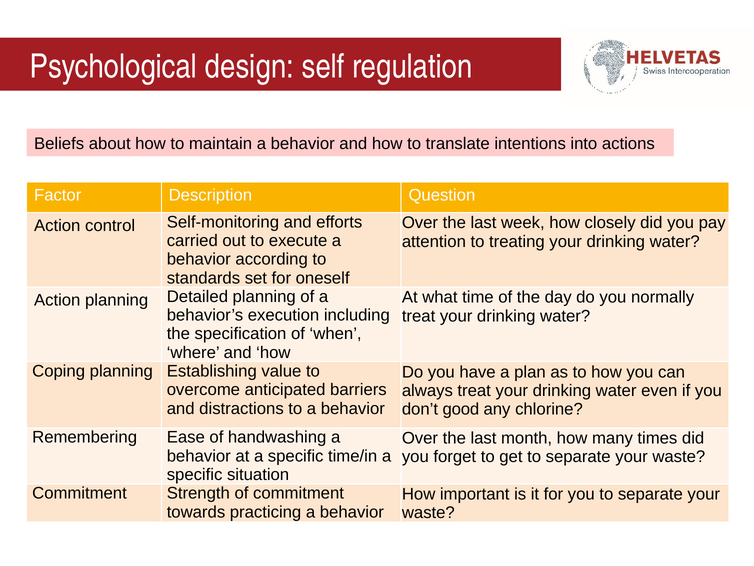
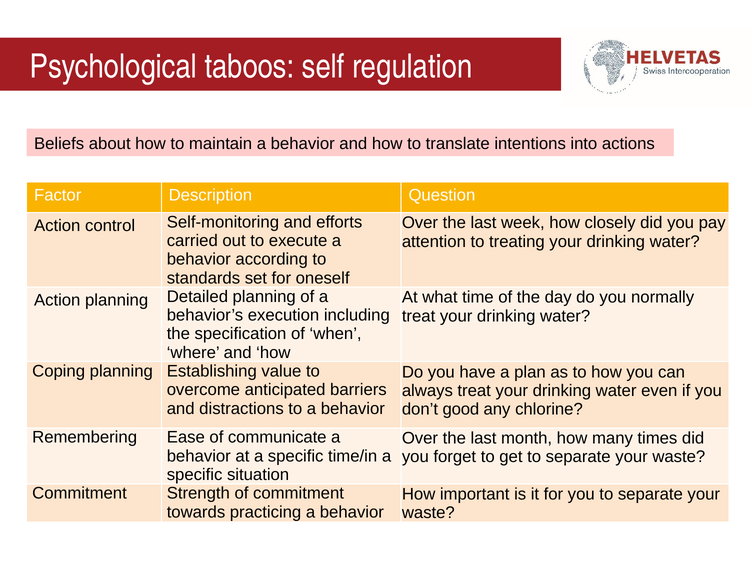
design: design -> taboos
handwashing: handwashing -> communicate
